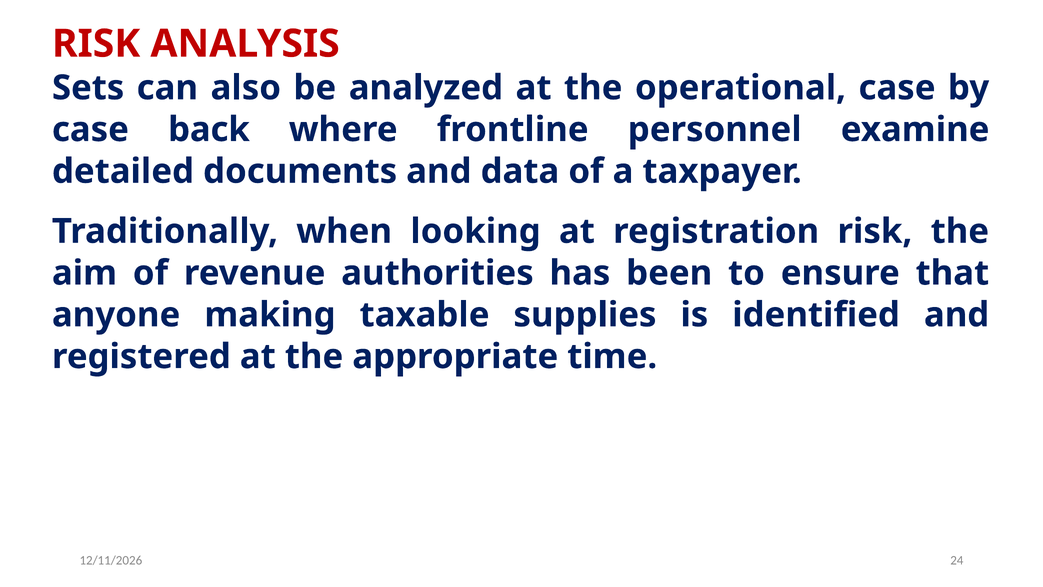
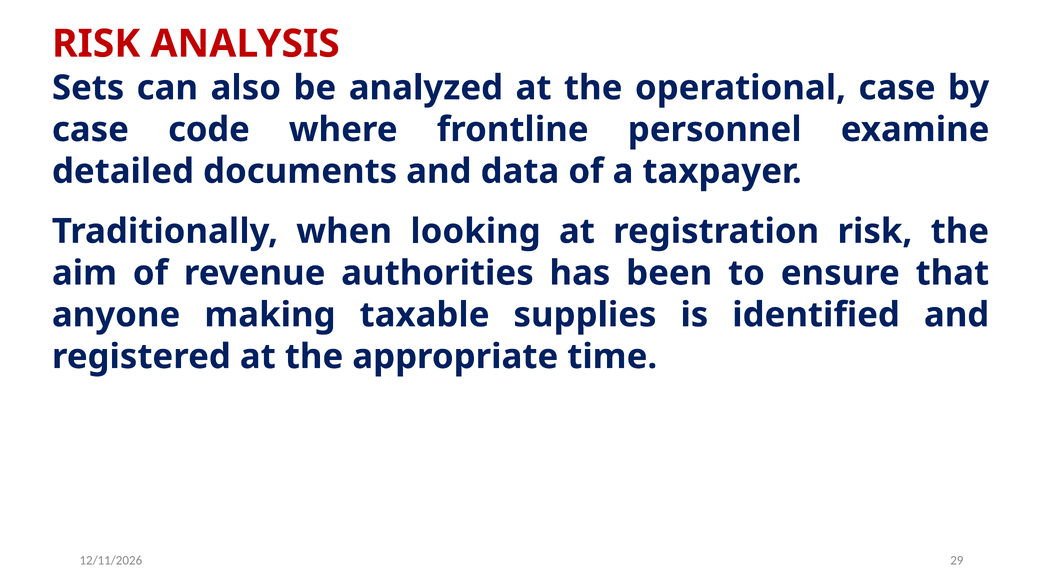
back: back -> code
24: 24 -> 29
